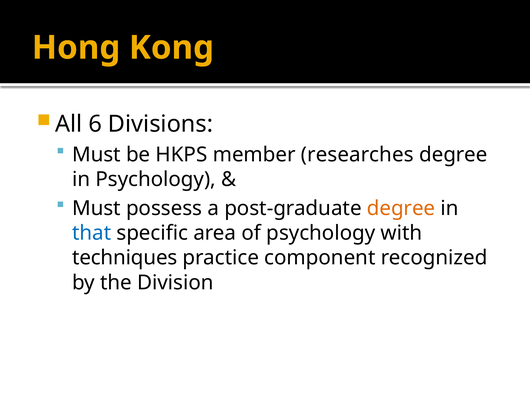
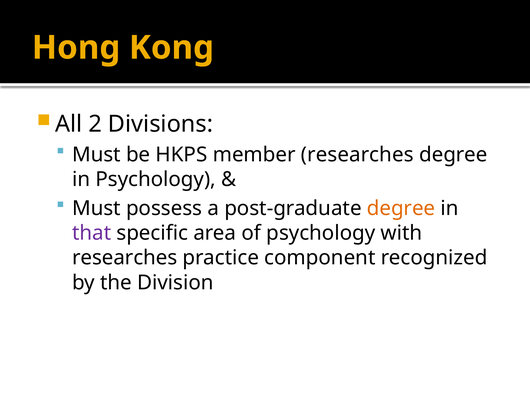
6: 6 -> 2
that colour: blue -> purple
techniques at (125, 258): techniques -> researches
